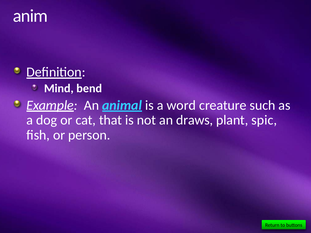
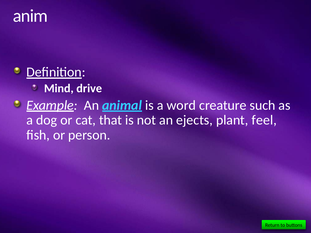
bend: bend -> drive
draws: draws -> ejects
spic: spic -> feel
